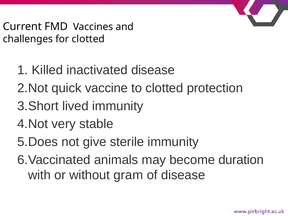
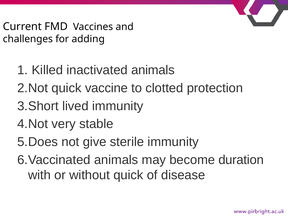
for clotted: clotted -> adding
inactivated disease: disease -> animals
without gram: gram -> quick
